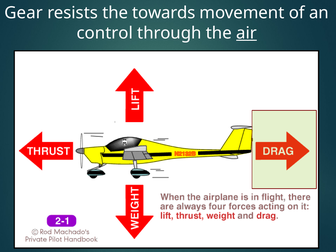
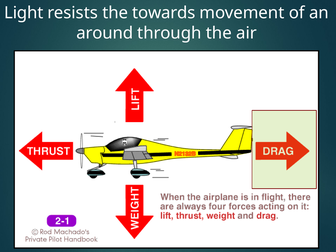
Gear: Gear -> Light
control: control -> around
air underline: present -> none
